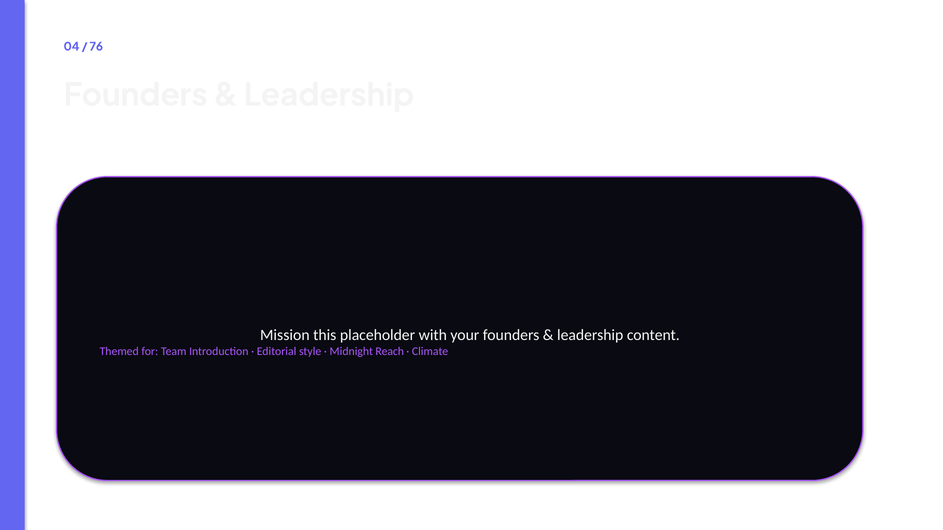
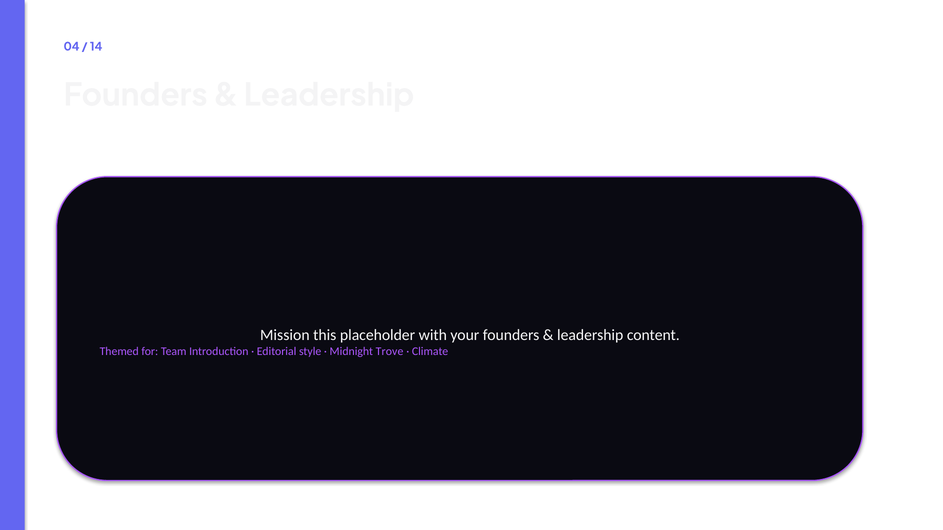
76: 76 -> 14
Reach: Reach -> Trove
